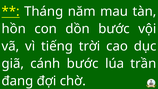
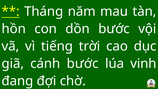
trần: trần -> vinh
